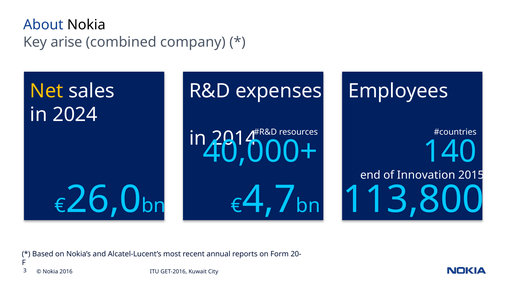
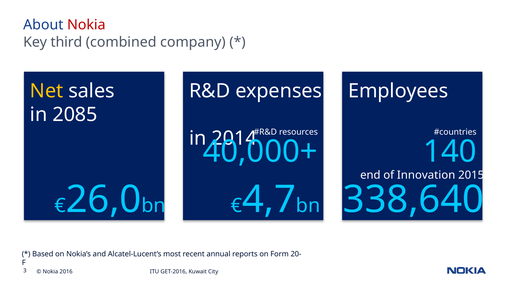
Nokia at (86, 25) colour: black -> red
arise: arise -> third
2024: 2024 -> 2085
113,800: 113,800 -> 338,640
